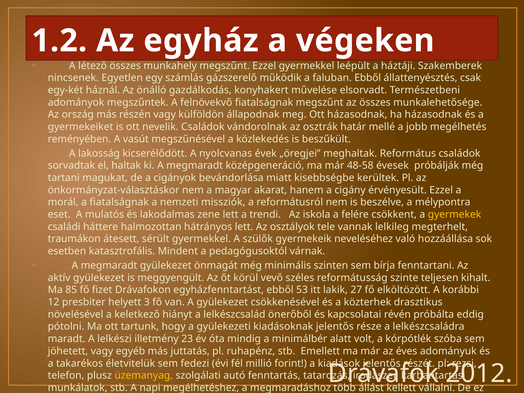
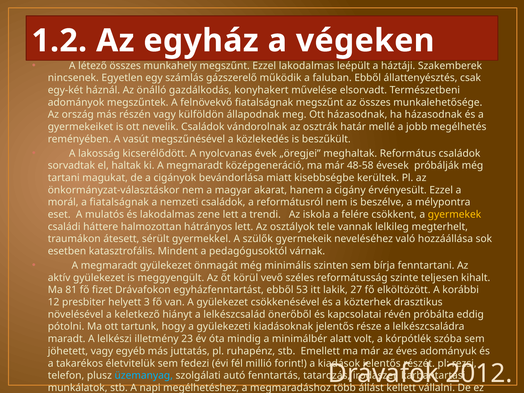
Ezzel gyermekkel: gyermekkel -> lakodalmas
nemzeti missziók: missziók -> családok
85: 85 -> 81
üzemanyag colour: yellow -> light blue
